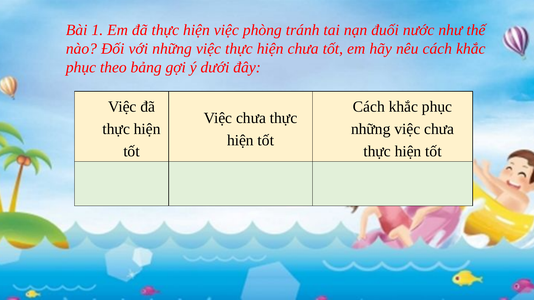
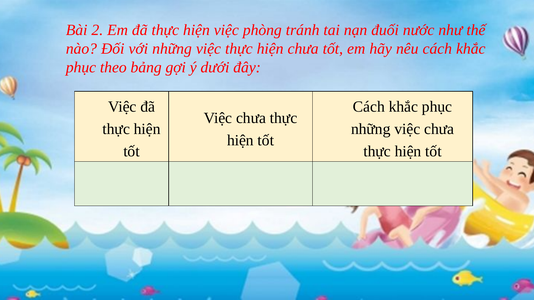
1: 1 -> 2
